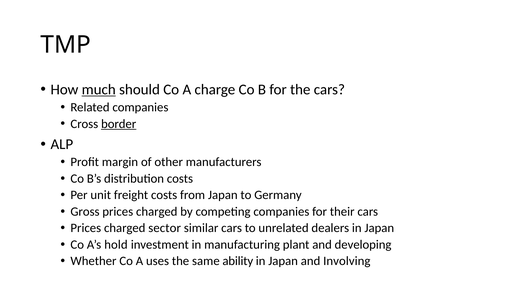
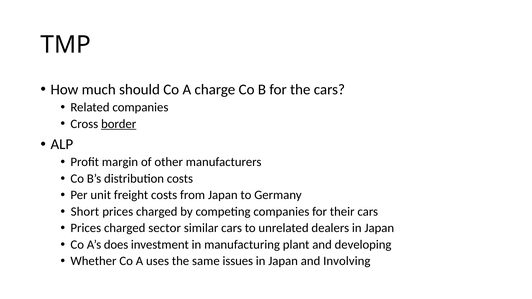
much underline: present -> none
Gross: Gross -> Short
hold: hold -> does
ability: ability -> issues
